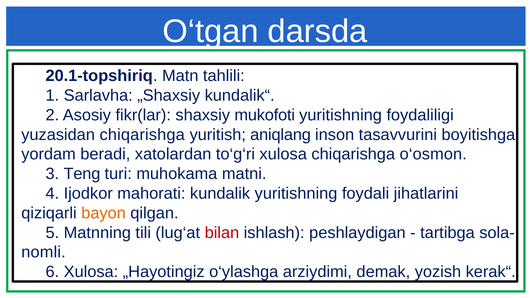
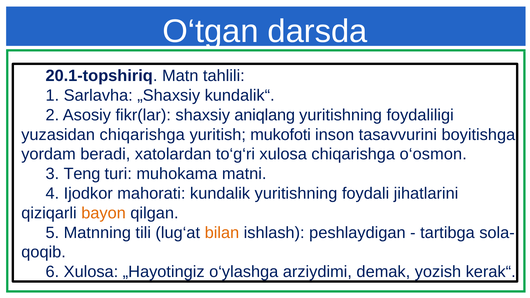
mukofoti: mukofoti -> aniqlang
aniqlang: aniqlang -> mukofoti
bilan colour: red -> orange
nomli: nomli -> qoqib
